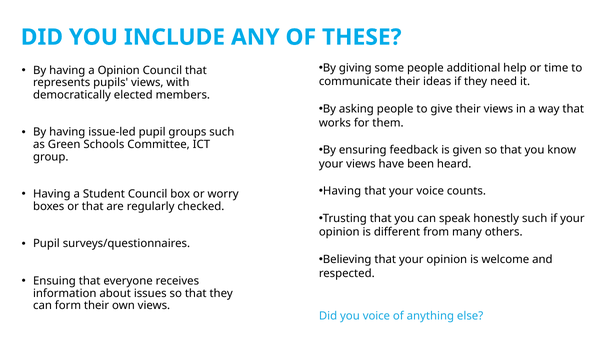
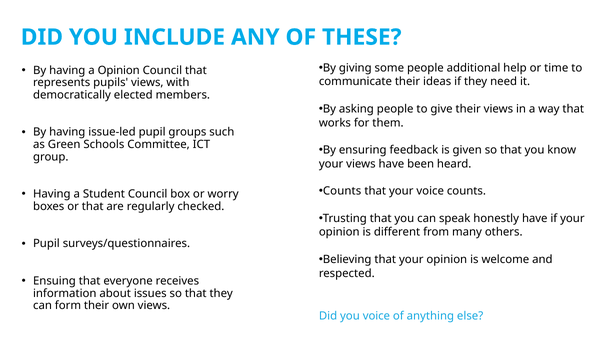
Having at (342, 191): Having -> Counts
honestly such: such -> have
